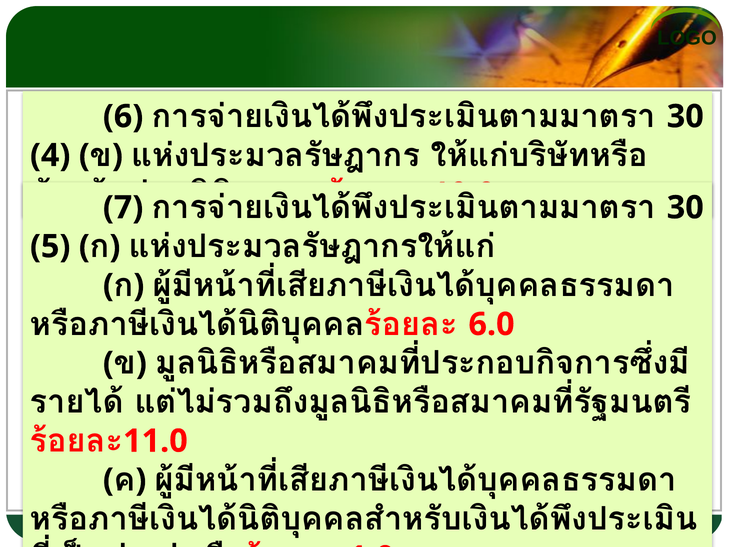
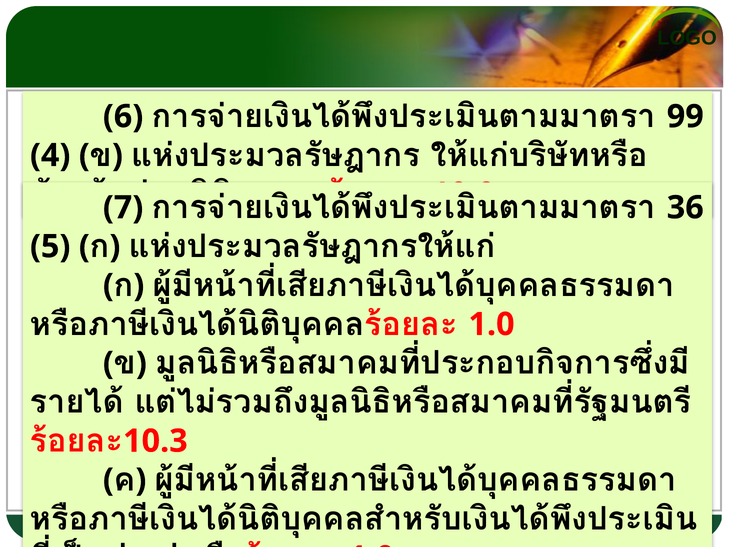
30 at (685, 116): 30 -> 99
30 at (685, 208): 30 -> 36
6.0 at (492, 324): 6.0 -> 1.0
11.0: 11.0 -> 10.3
